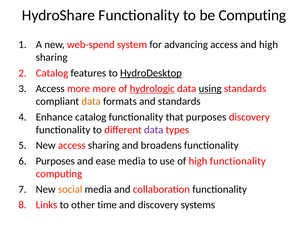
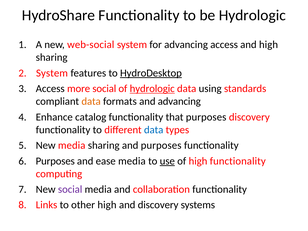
be Computing: Computing -> Hydrologic
web-spend: web-spend -> web-social
Catalog at (52, 73): Catalog -> System
more more: more -> social
using underline: present -> none
and standards: standards -> advancing
data at (154, 130) colour: purple -> blue
New access: access -> media
and broadens: broadens -> purposes
use underline: none -> present
social at (70, 189) colour: orange -> purple
other time: time -> high
